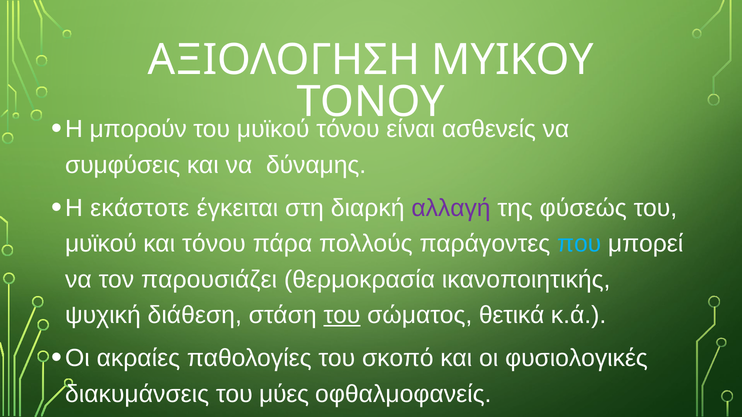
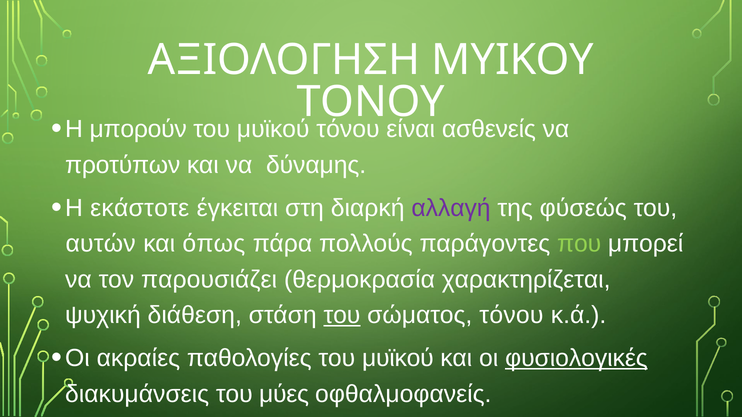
συμφύσεις: συμφύσεις -> προτύπων
μυϊκού at (101, 244): μυϊκού -> αυτών
και τόνου: τόνου -> όπως
που colour: light blue -> light green
ικανοποιητικής: ικανοποιητικής -> χαρακτηρίζεται
σώματος θετικά: θετικά -> τόνου
παθολογίες του σκοπό: σκοπό -> μυϊκού
φυσιολογικές underline: none -> present
